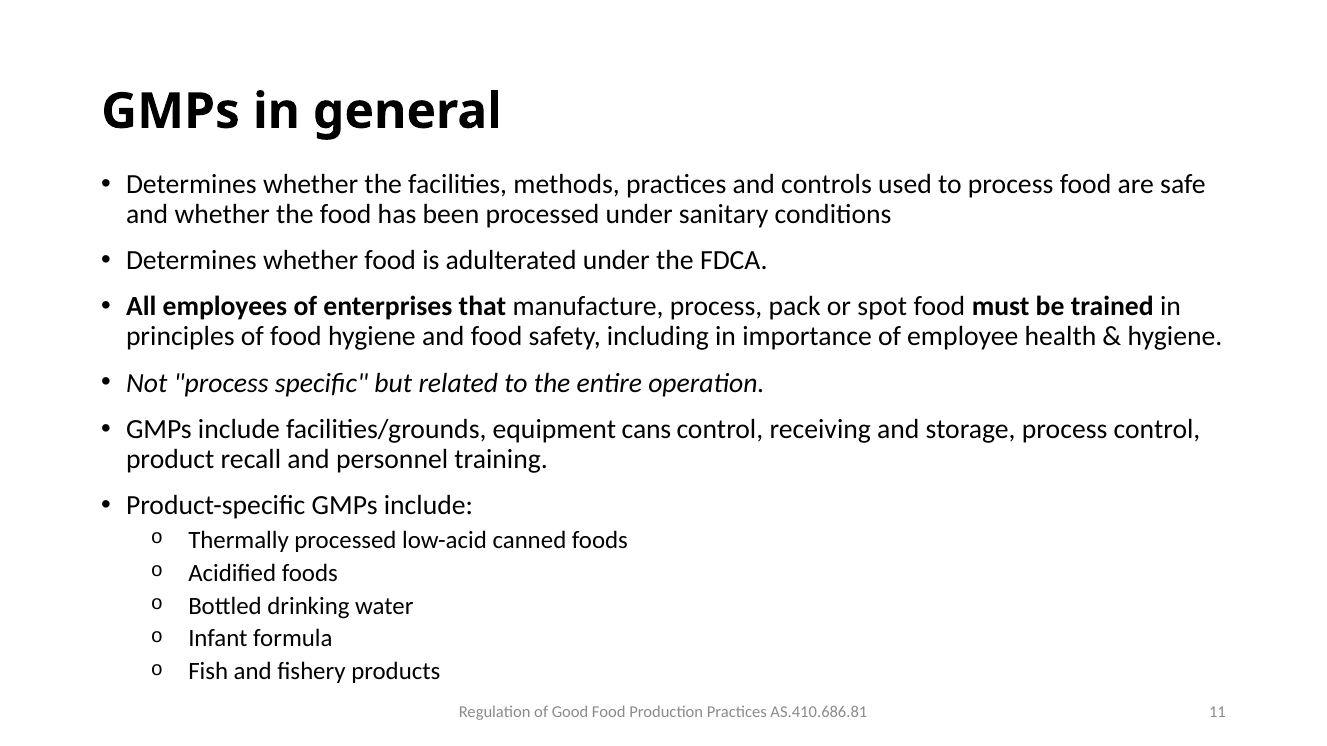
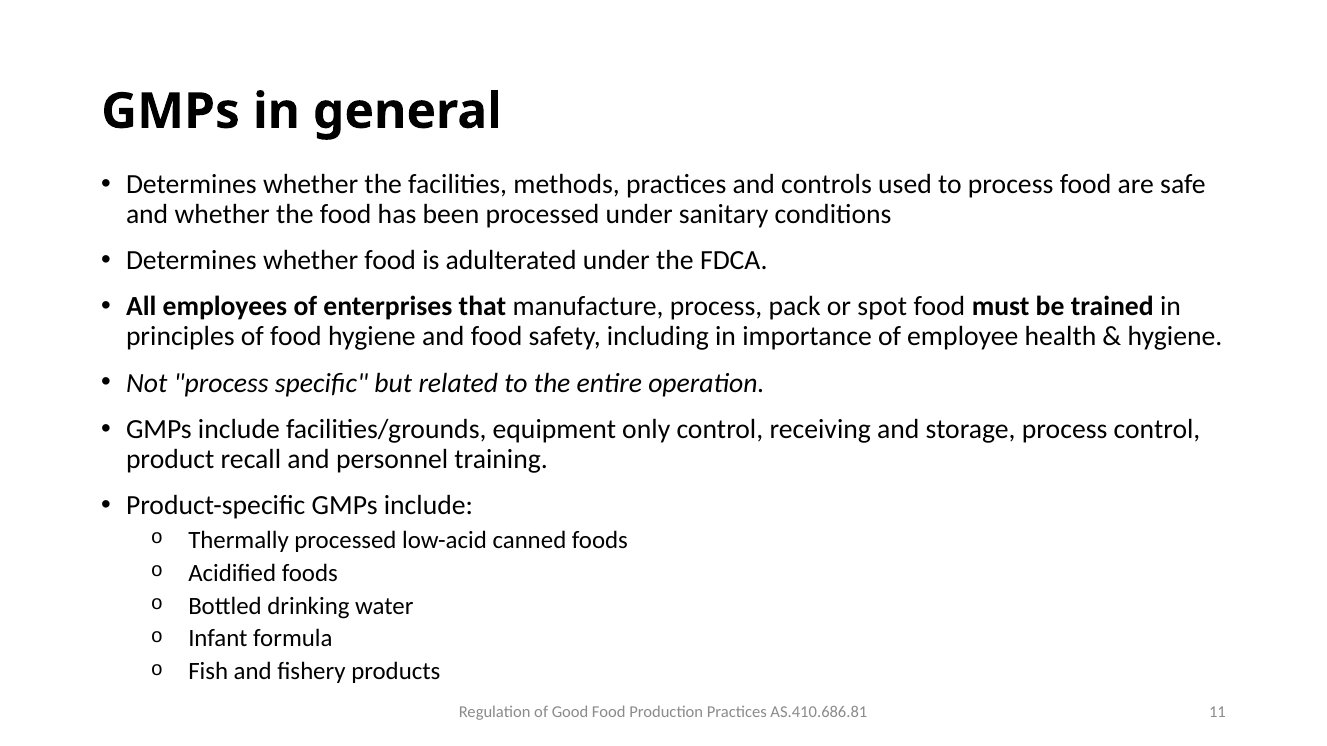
cans: cans -> only
